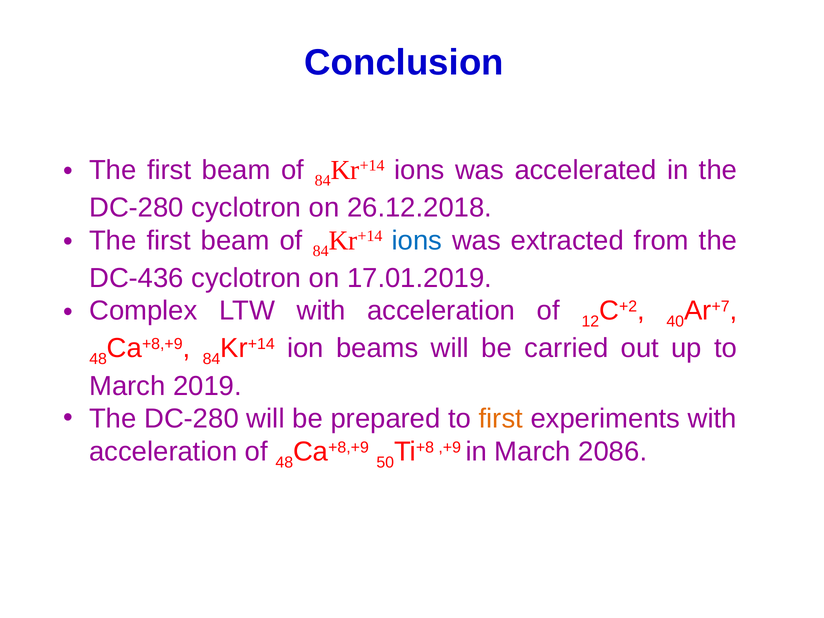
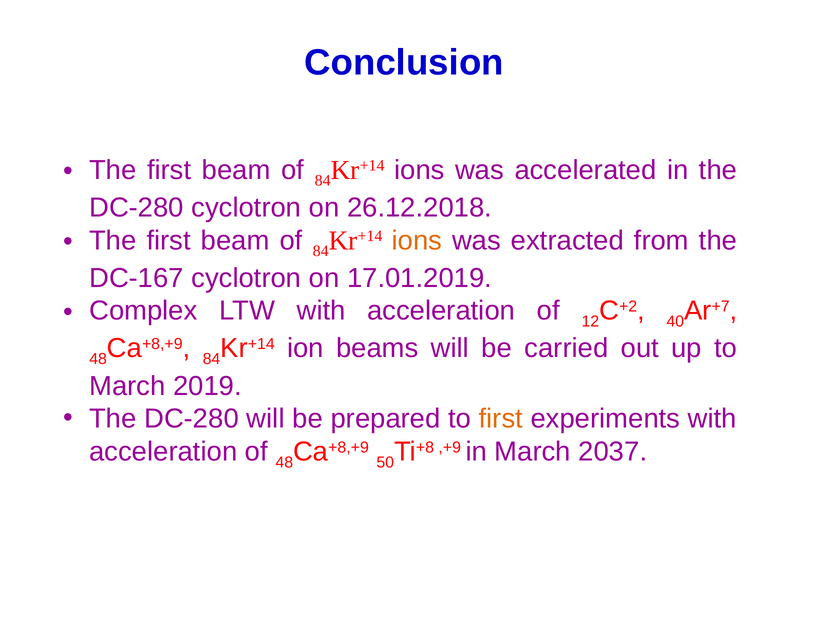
ions at (417, 240) colour: blue -> orange
DC-436: DC-436 -> DC-167
2086: 2086 -> 2037
